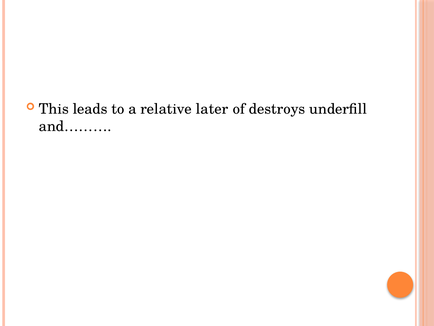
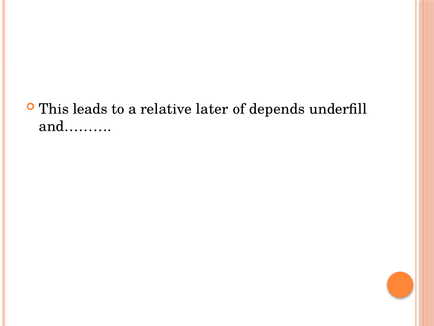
destroys: destroys -> depends
